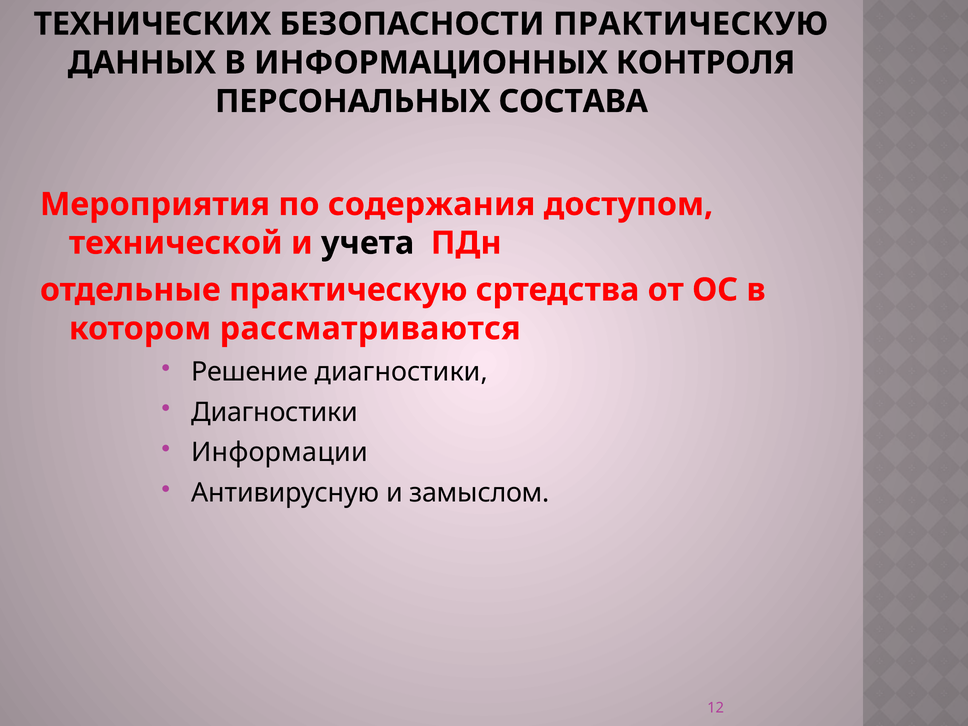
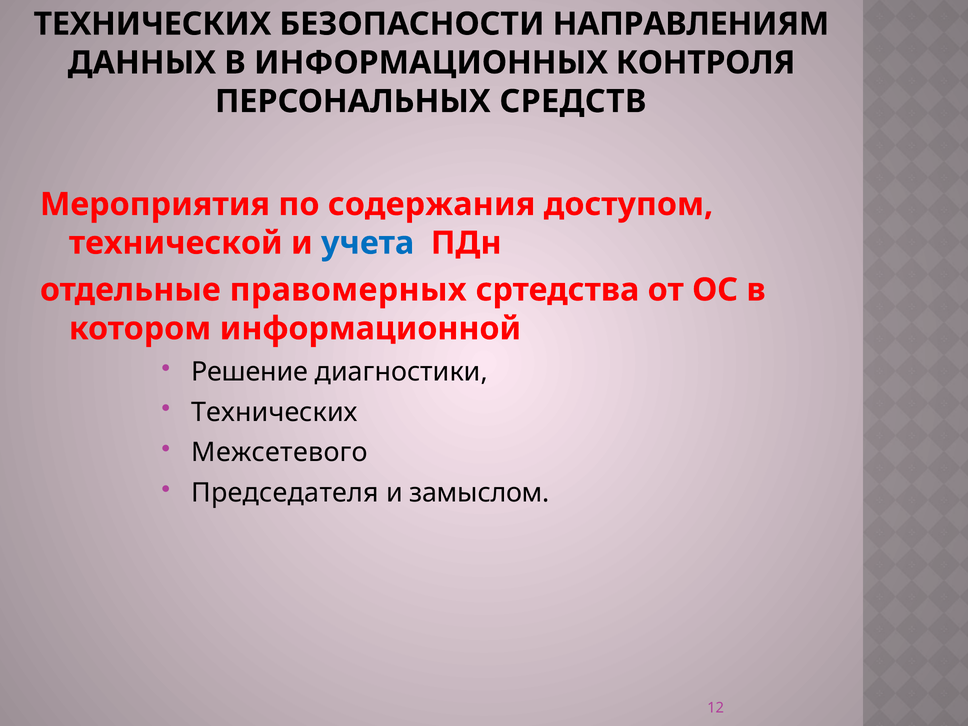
БЕЗОПАСНОСТИ ПРАКТИЧЕСКУЮ: ПРАКТИЧЕСКУЮ -> НАПРАВЛЕНИЯМ
СОСТАВА: СОСТАВА -> СРЕДСТВ
учета colour: black -> blue
отдельные практическую: практическую -> правомерных
рассматриваются: рассматриваются -> информационной
Диагностики at (275, 412): Диагностики -> Технических
Информации: Информации -> Межсетевого
Антивирусную: Антивирусную -> Председателя
